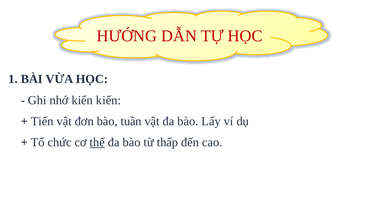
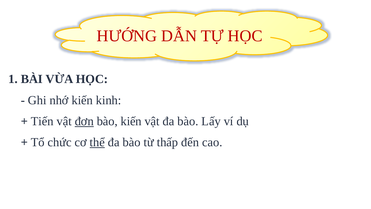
kiến kiến: kiến -> kinh
đơn underline: none -> present
bào tuần: tuần -> kiến
